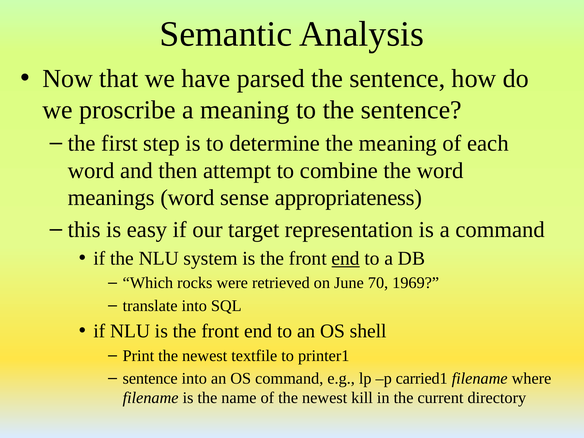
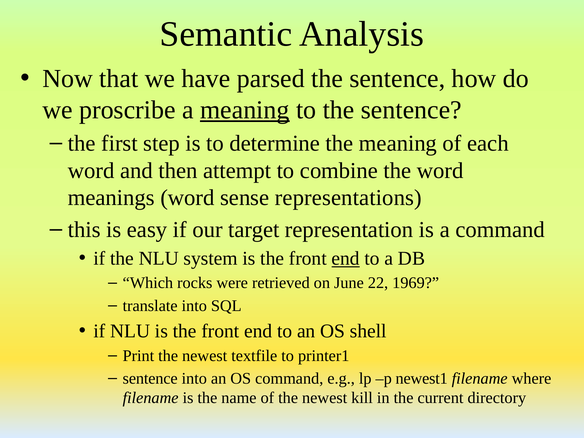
meaning at (245, 110) underline: none -> present
appropriateness: appropriateness -> representations
70: 70 -> 22
carried1: carried1 -> newest1
